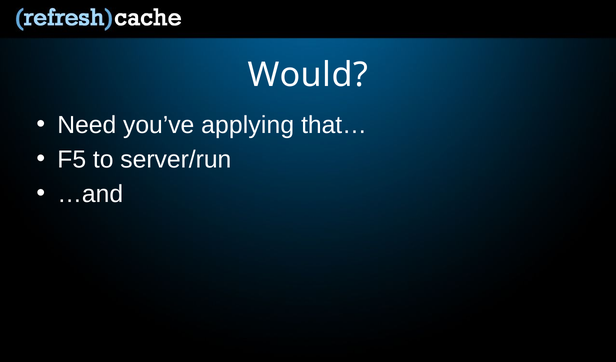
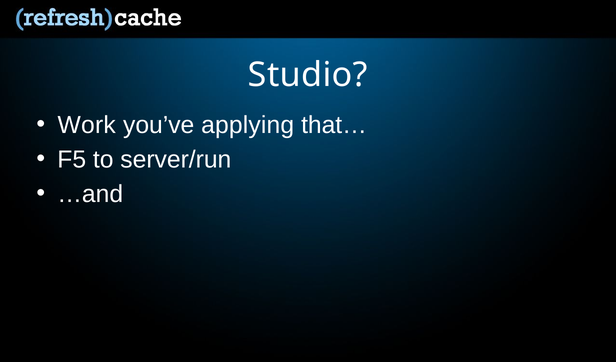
Would: Would -> Studio
Need: Need -> Work
